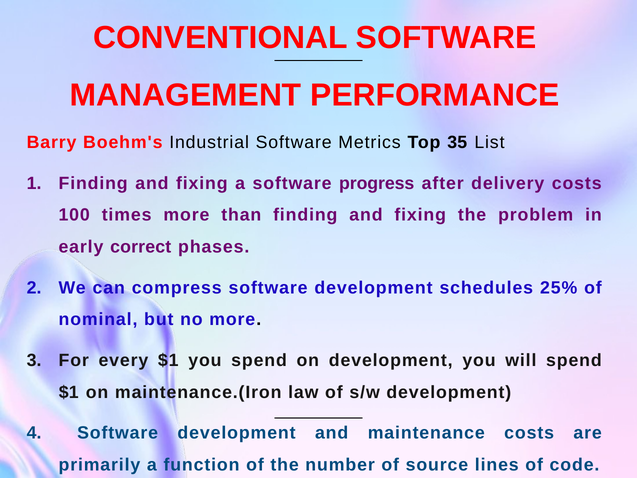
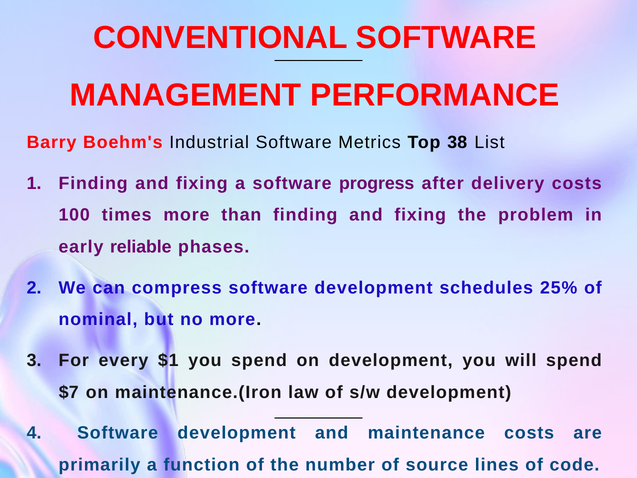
35: 35 -> 38
correct: correct -> reliable
$1 at (69, 392): $1 -> $7
